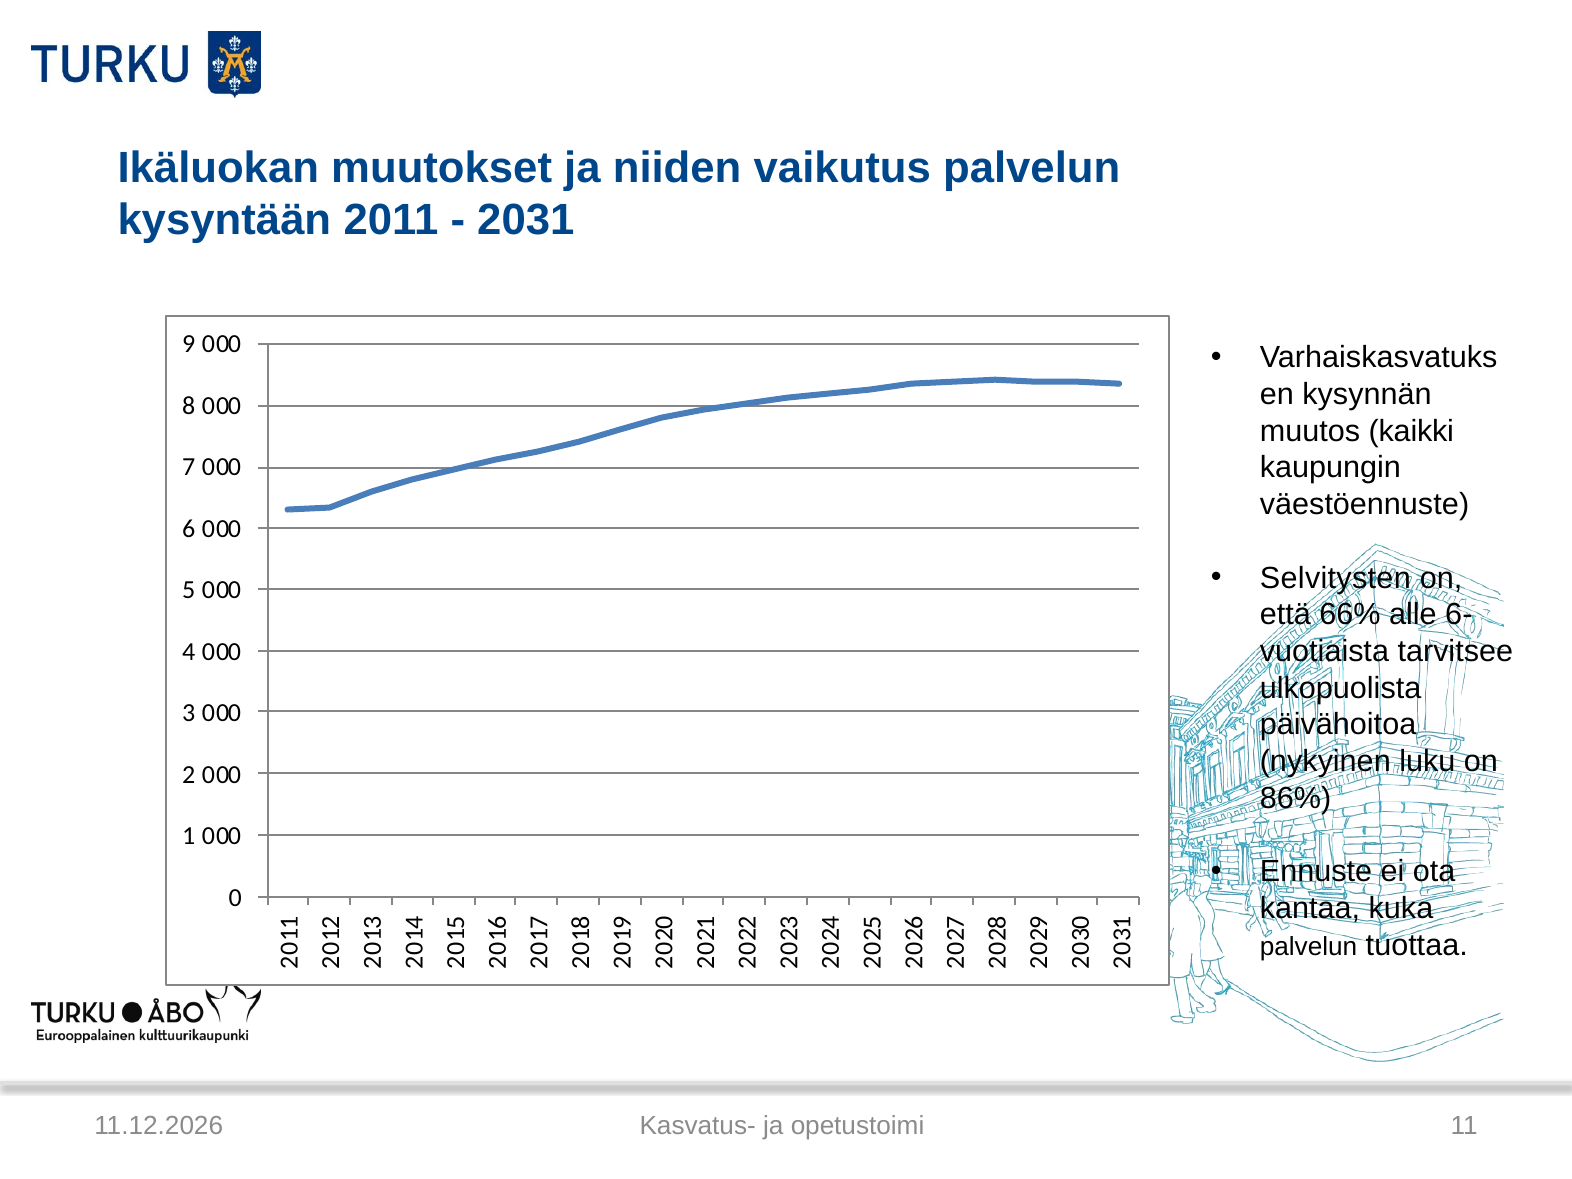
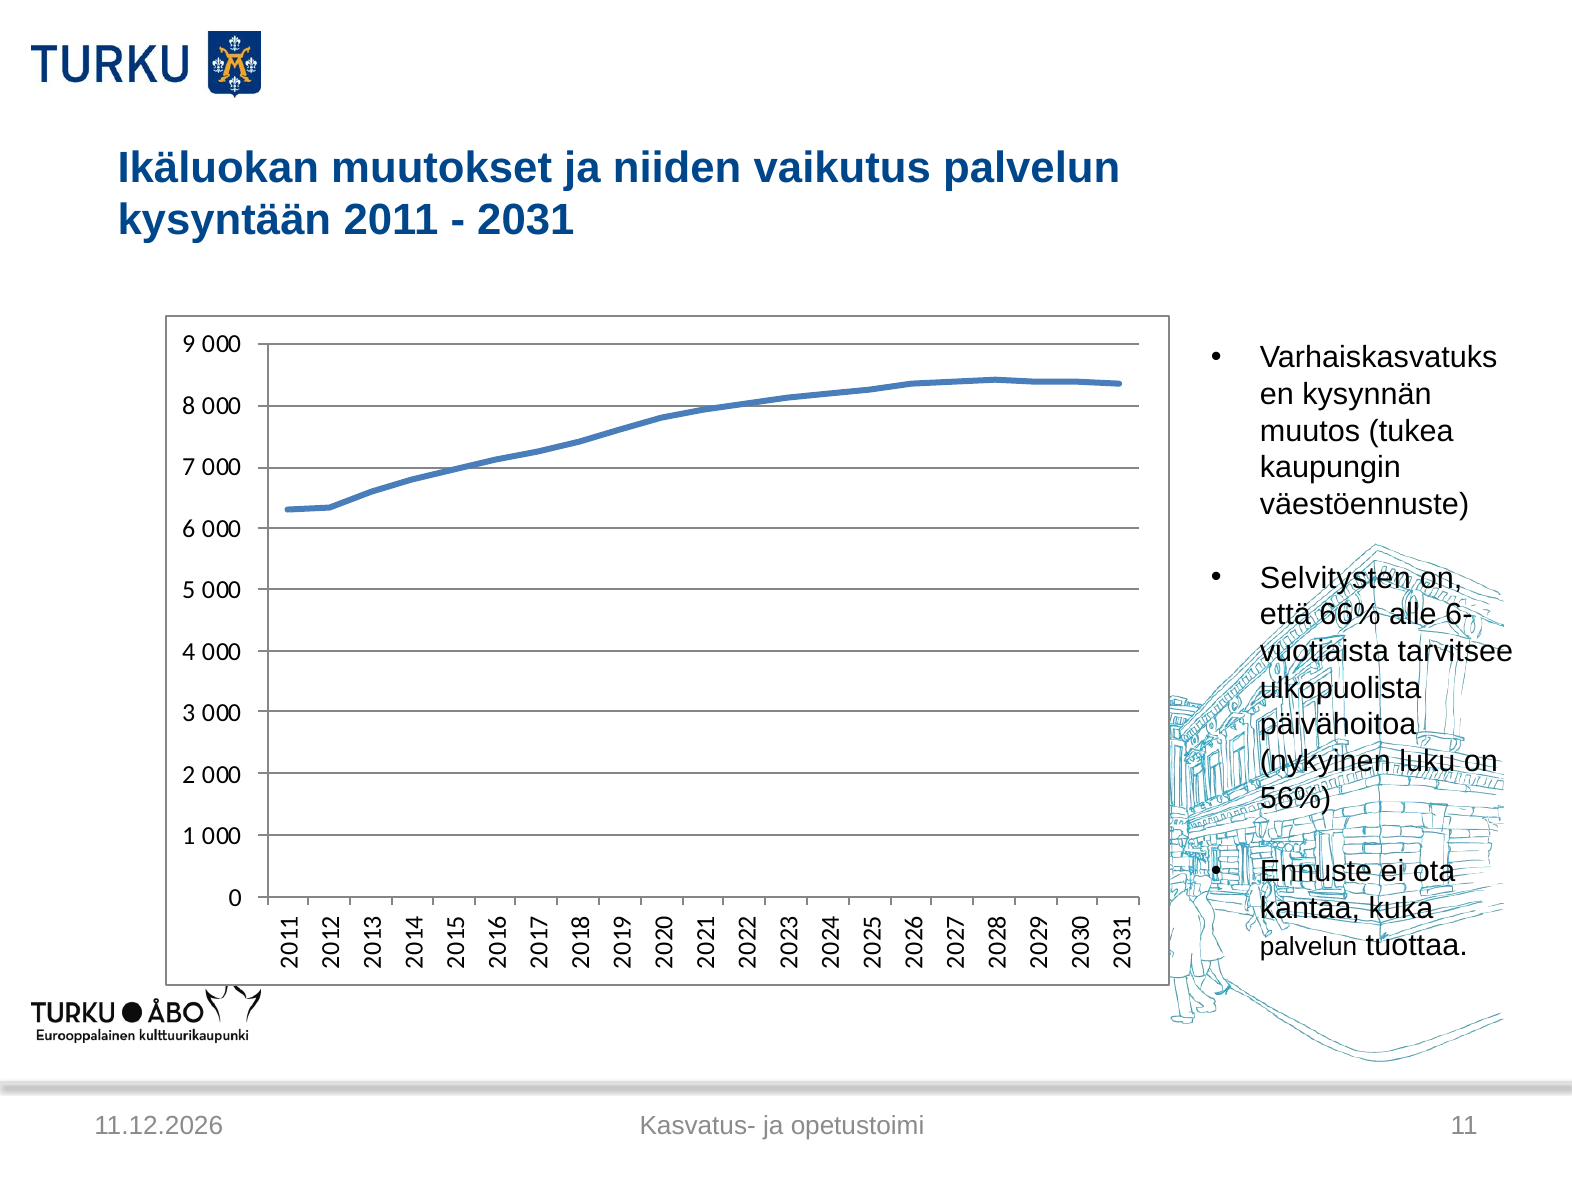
kaikki: kaikki -> tukea
86%: 86% -> 56%
